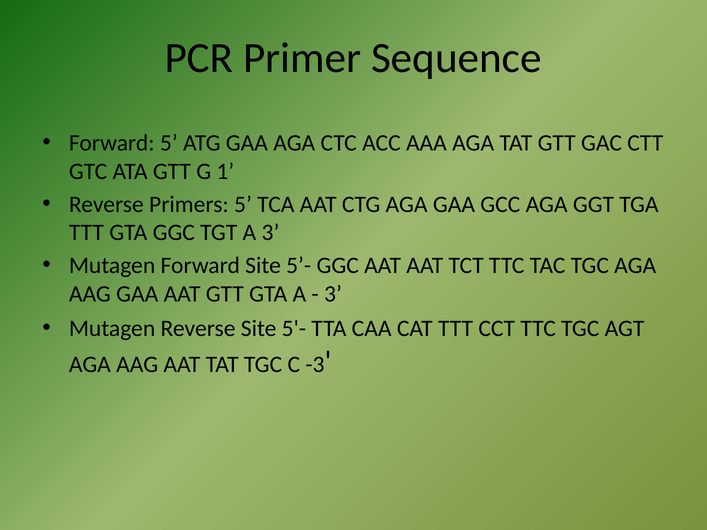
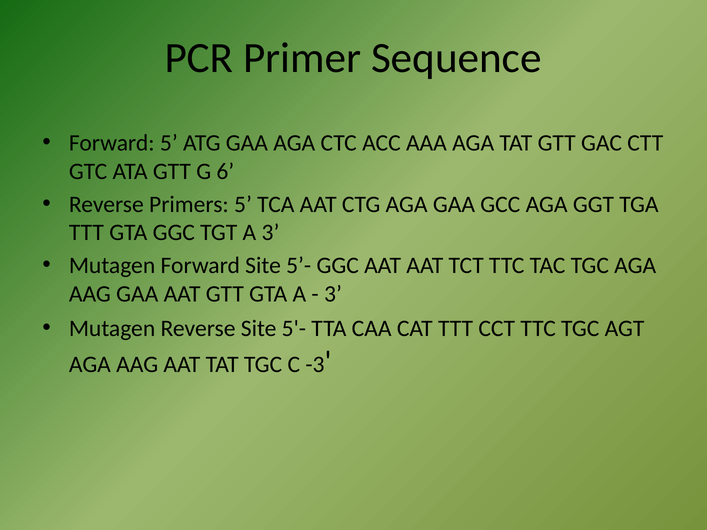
1: 1 -> 6
